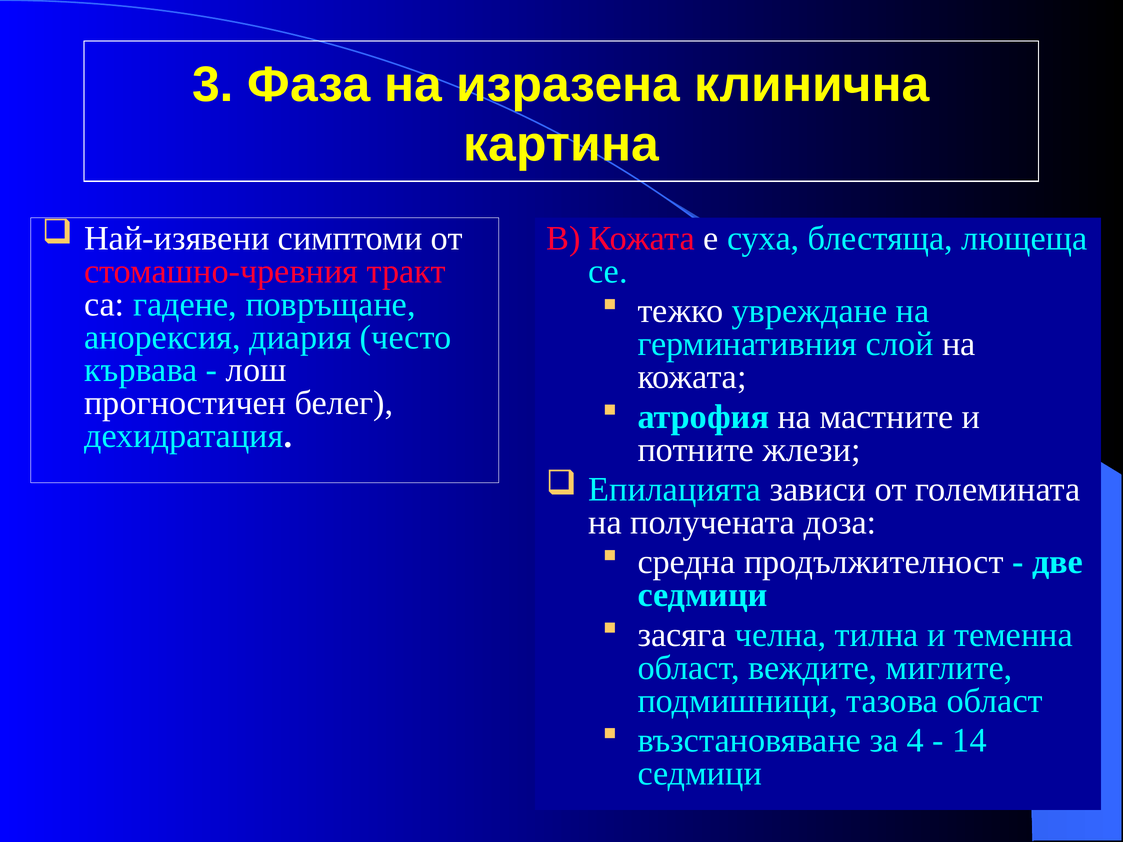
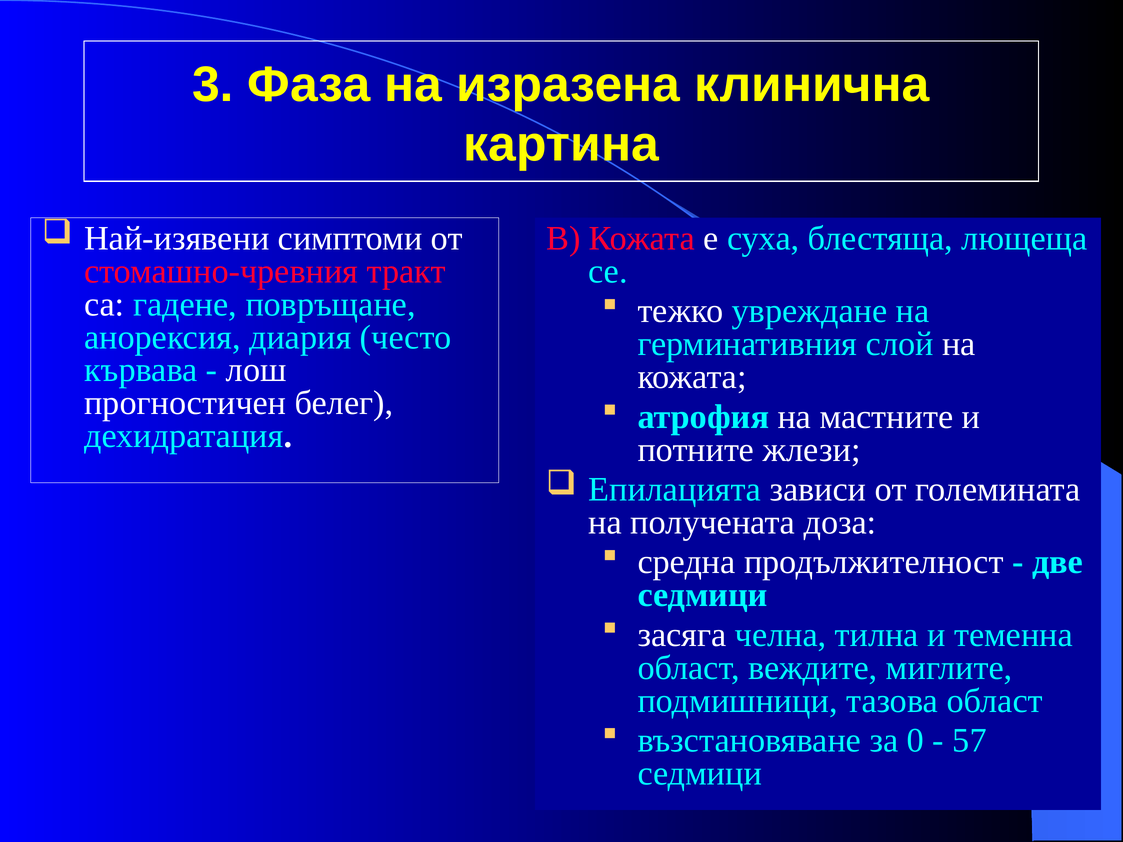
4: 4 -> 0
14: 14 -> 57
